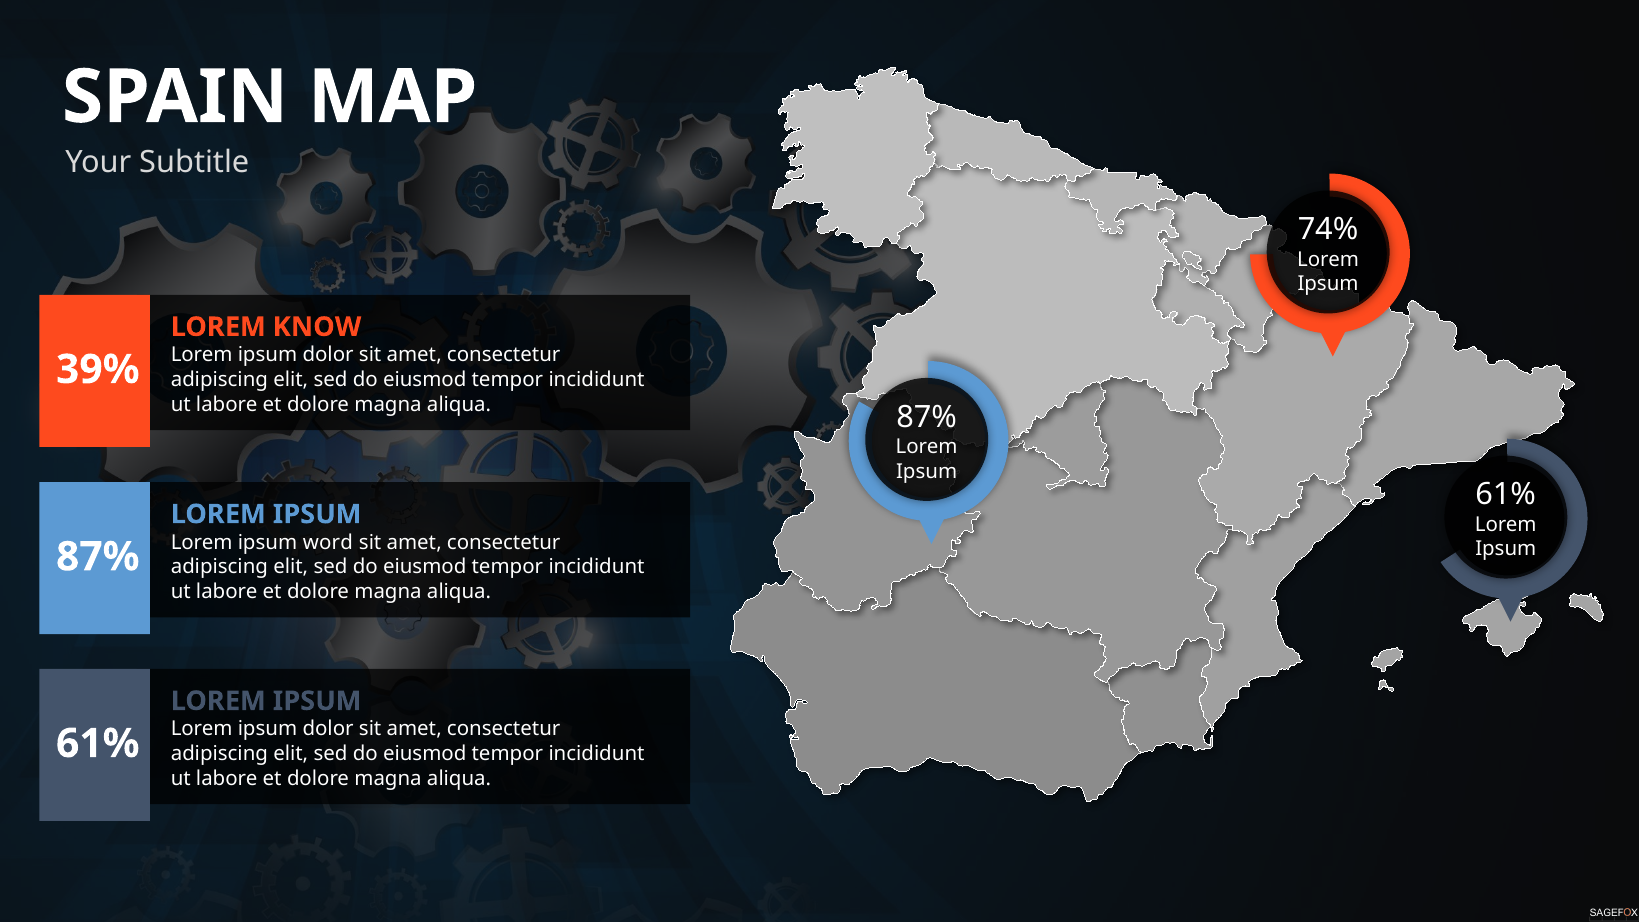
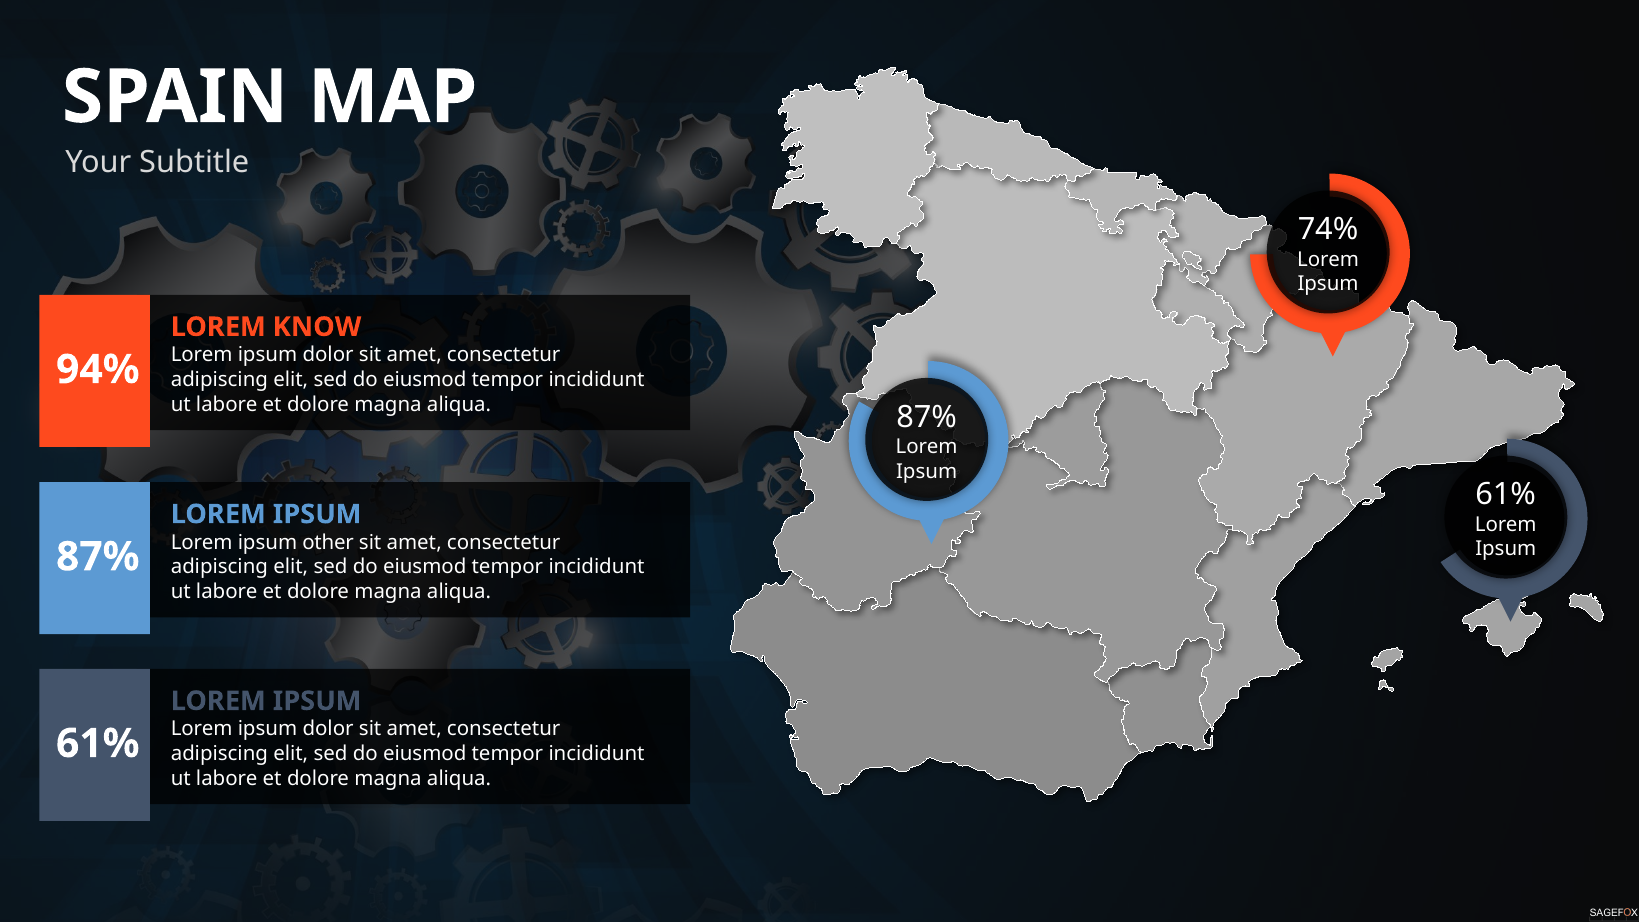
39%: 39% -> 94%
word: word -> other
